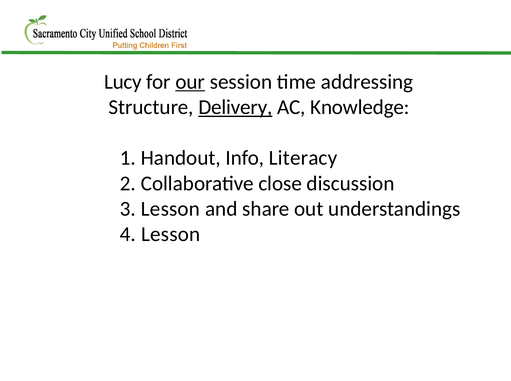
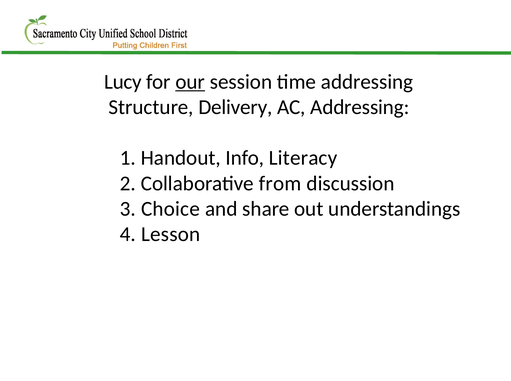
Delivery underline: present -> none
AC Knowledge: Knowledge -> Addressing
close: close -> from
3 Lesson: Lesson -> Choice
